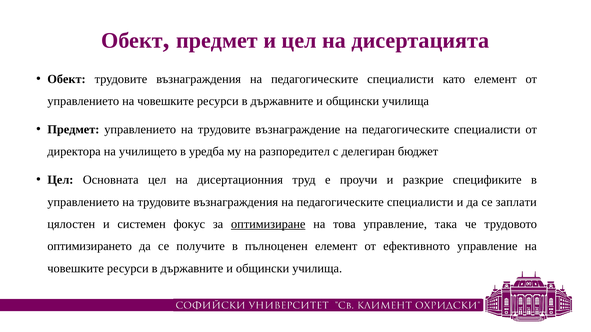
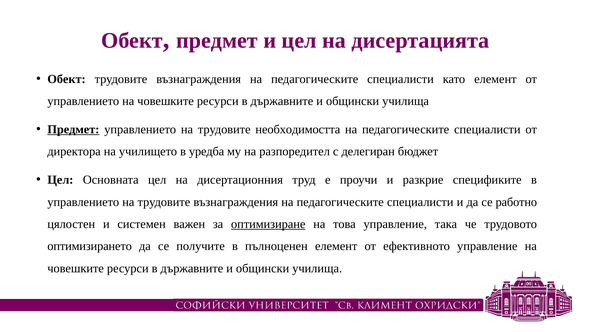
Предмет at (73, 130) underline: none -> present
възнаграждение: възнаграждение -> необходимостта
заплати: заплати -> работно
фокус: фокус -> важен
